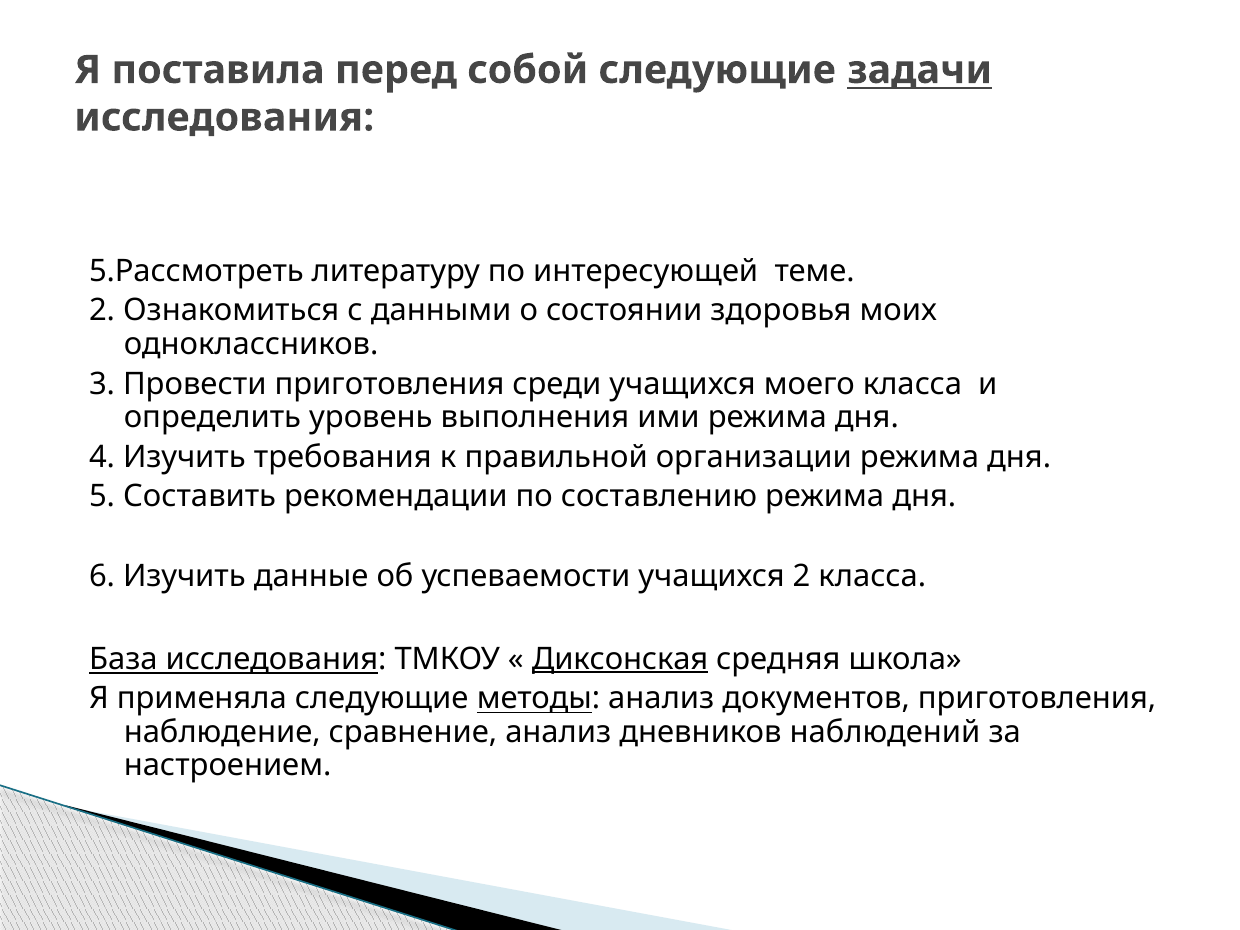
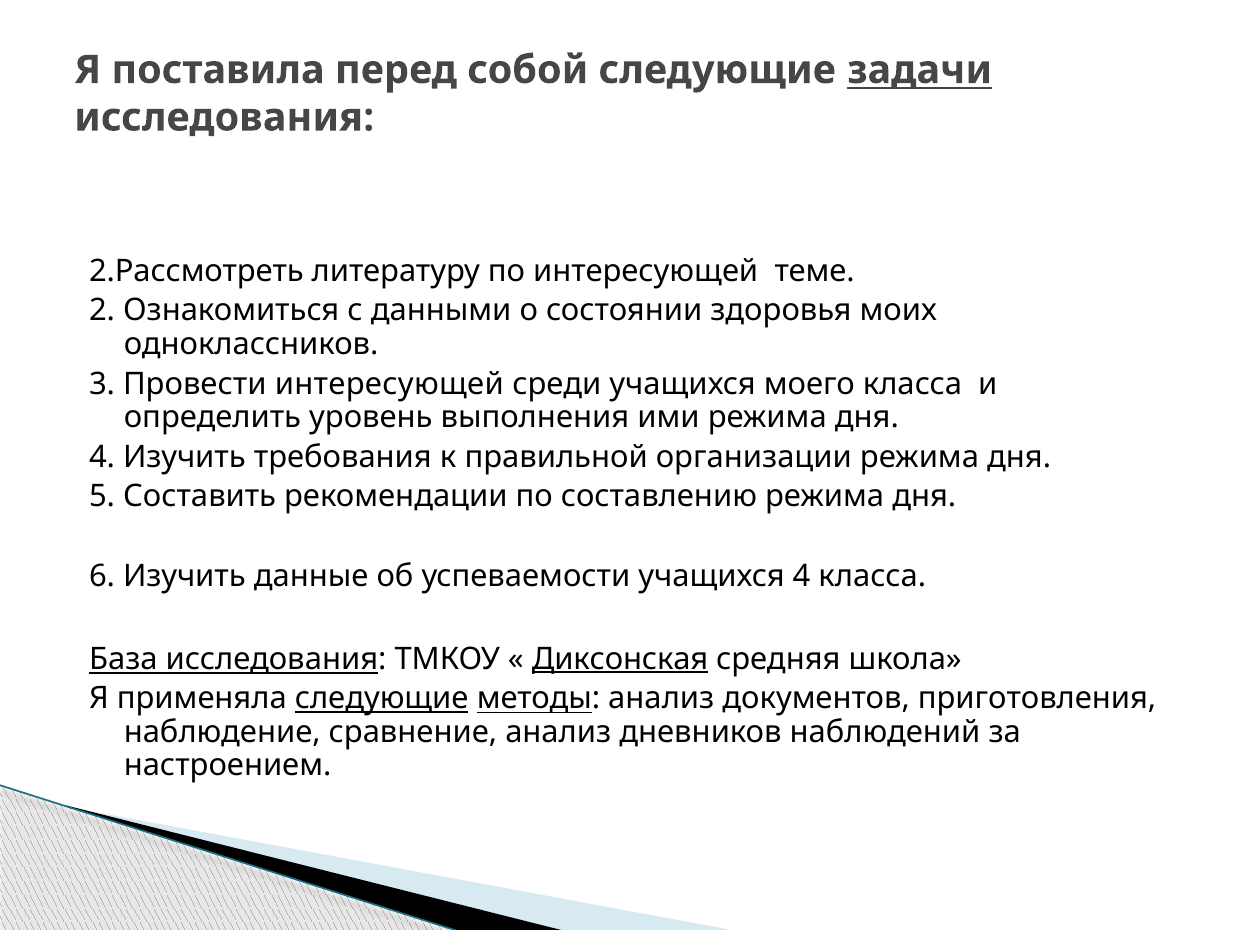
5.Рассмотреть: 5.Рассмотреть -> 2.Рассмотреть
Провести приготовления: приготовления -> интересующей
учащихся 2: 2 -> 4
следующие at (382, 699) underline: none -> present
